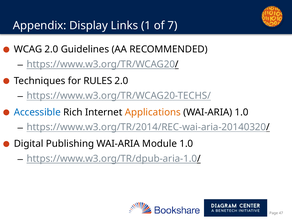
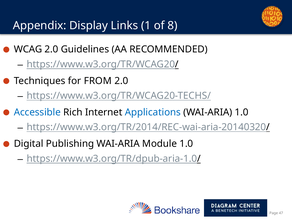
7: 7 -> 8
RULES: RULES -> FROM
Applications colour: orange -> blue
